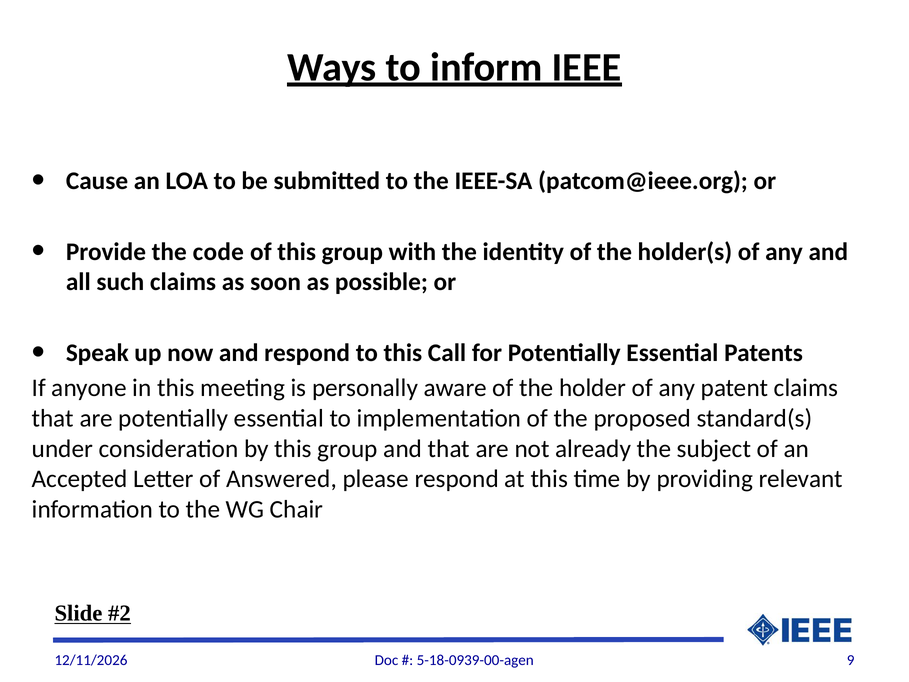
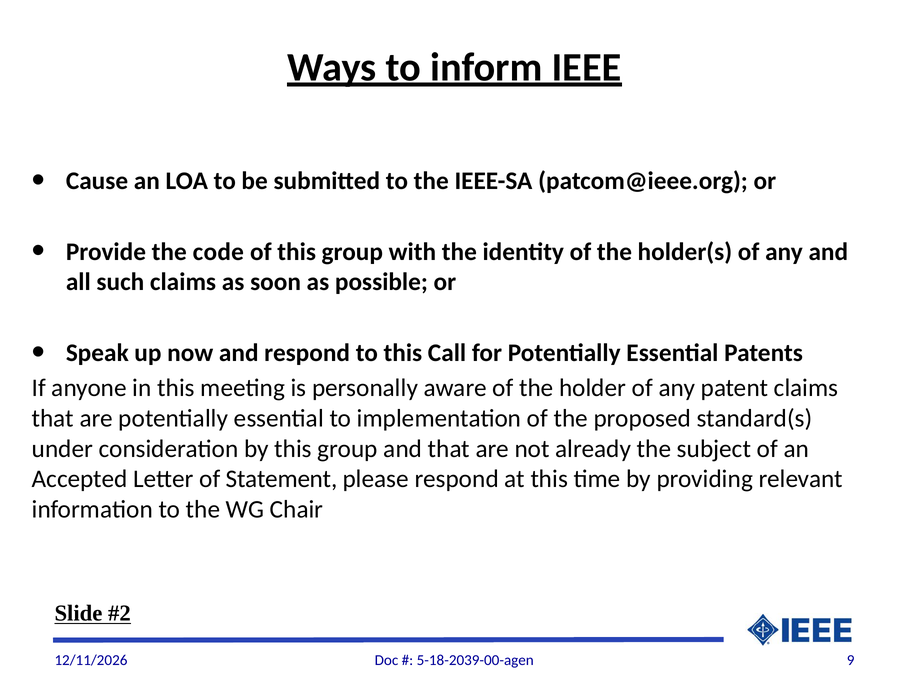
Answered: Answered -> Statement
5-18-0939-00-agen: 5-18-0939-00-agen -> 5-18-2039-00-agen
